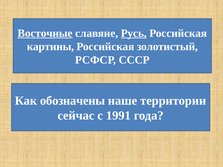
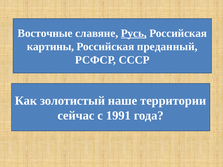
Восточные underline: present -> none
золотистый: золотистый -> преданный
обозначены: обозначены -> золотистый
